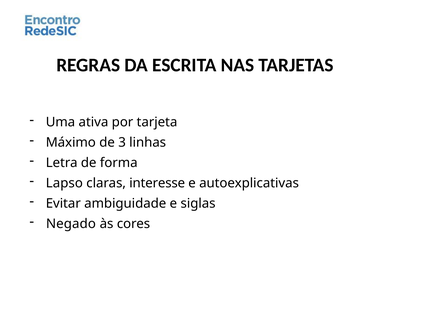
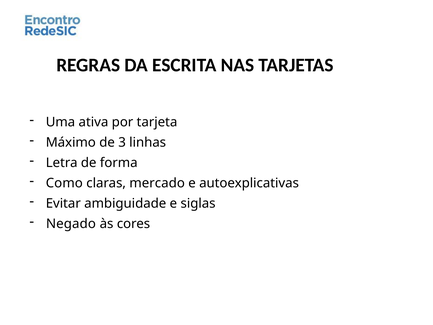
Lapso: Lapso -> Como
interesse: interesse -> mercado
